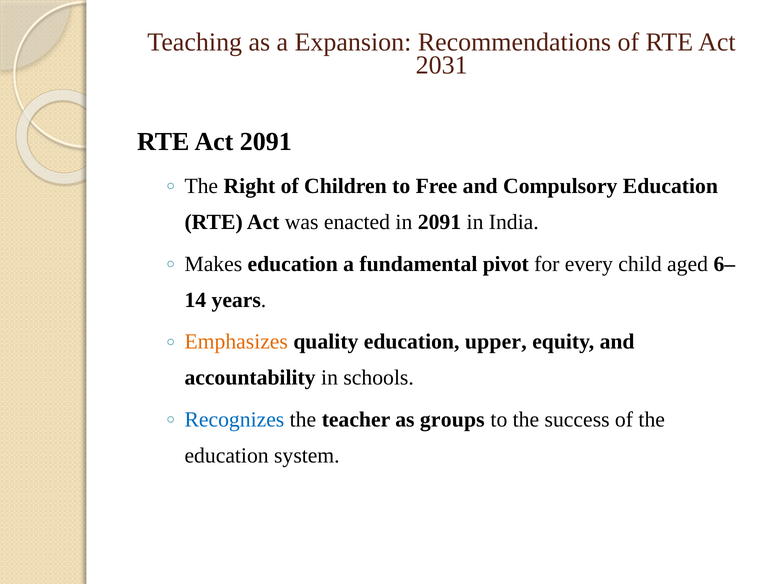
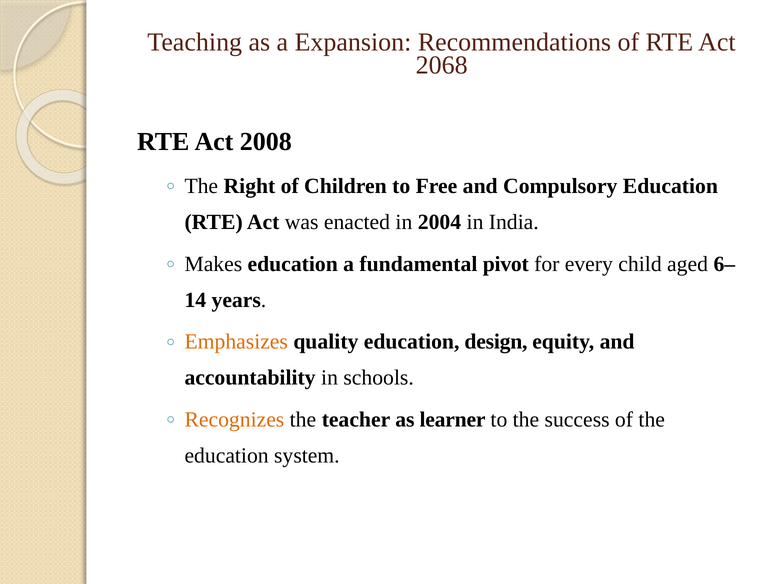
2031: 2031 -> 2068
Act 2091: 2091 -> 2008
in 2091: 2091 -> 2004
upper: upper -> design
Recognizes colour: blue -> orange
groups: groups -> learner
